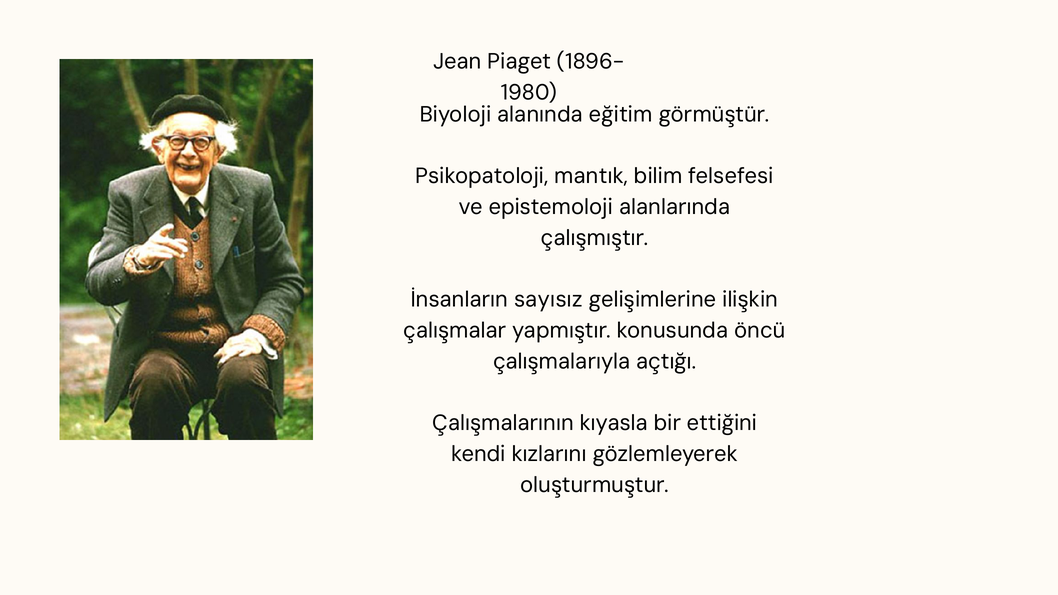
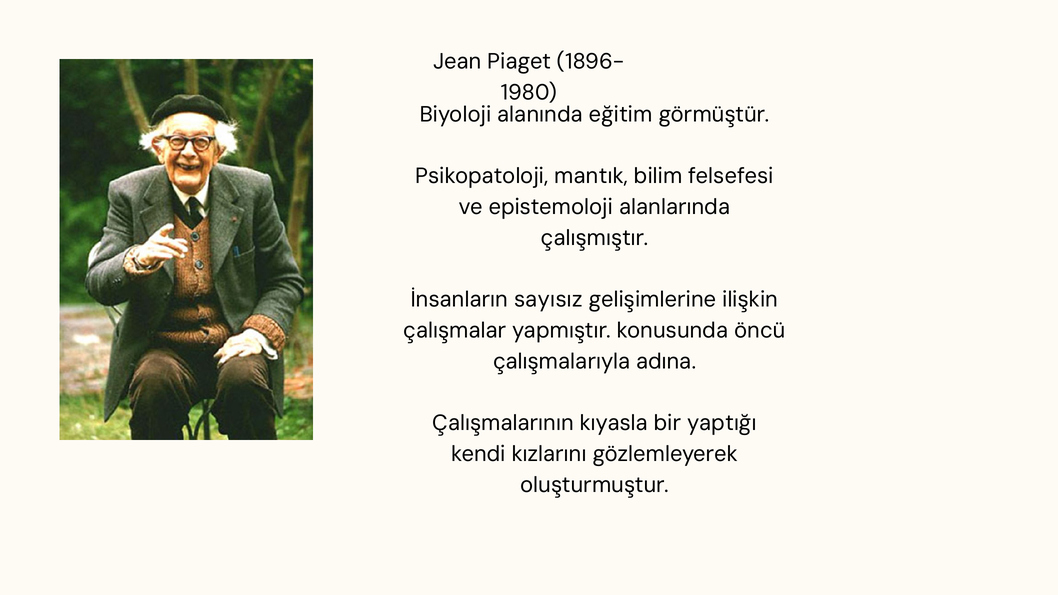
açtığı: açtığı -> adına
ettiğini: ettiğini -> yaptığı
